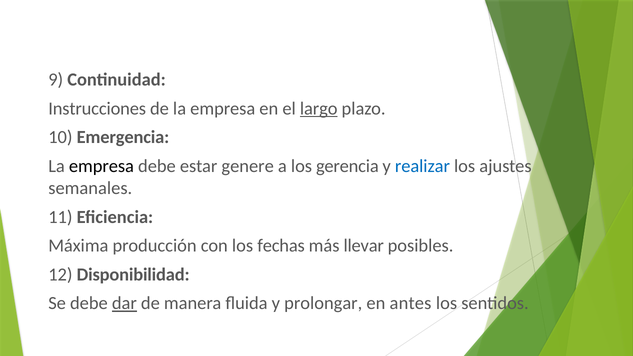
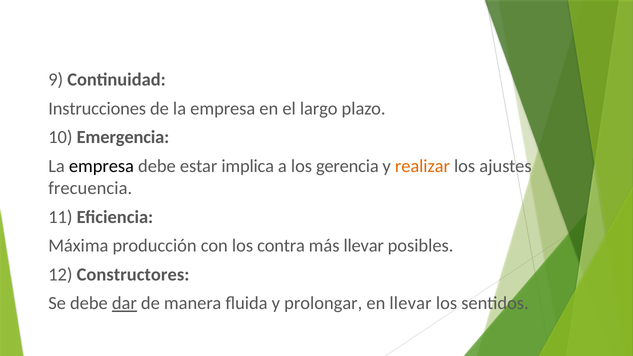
largo underline: present -> none
genere: genere -> implica
realizar colour: blue -> orange
semanales: semanales -> frecuencia
fechas: fechas -> contra
Disponibilidad: Disponibilidad -> Constructores
en antes: antes -> llevar
